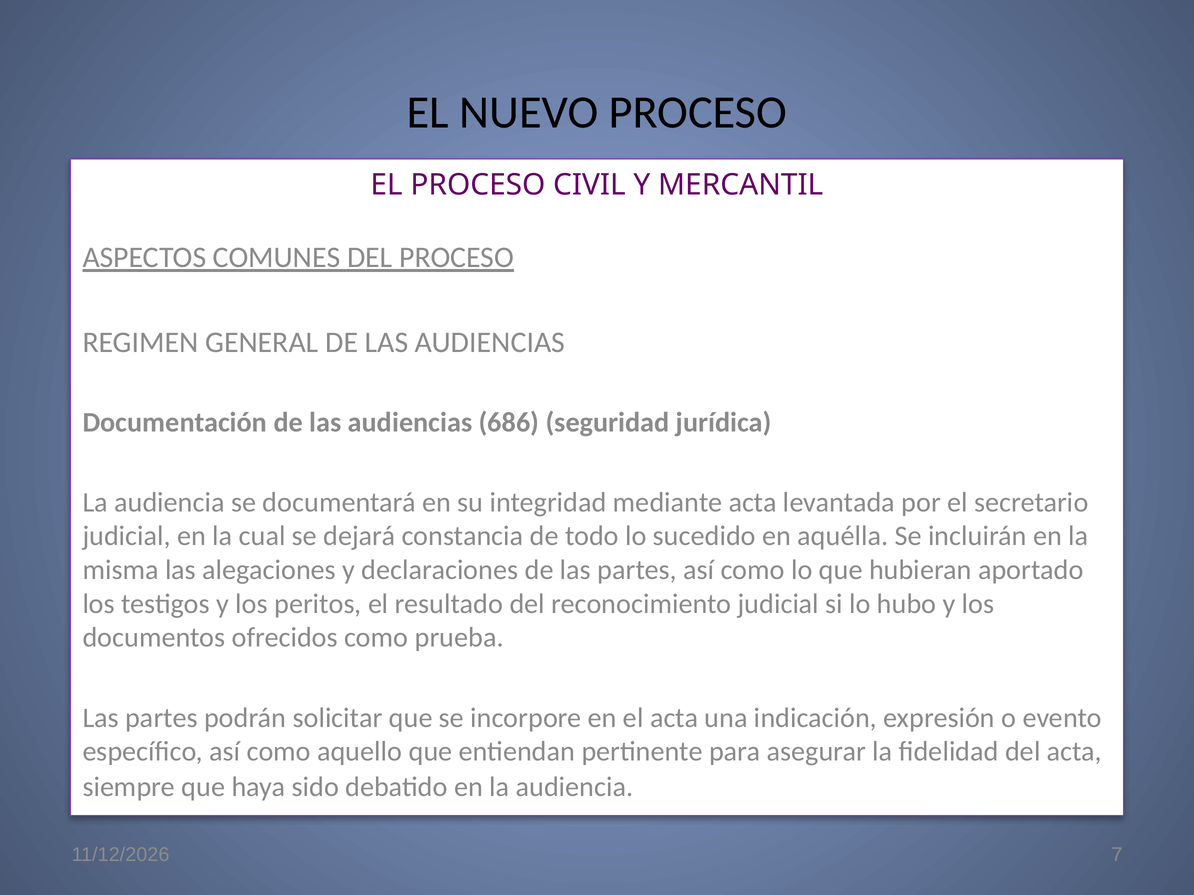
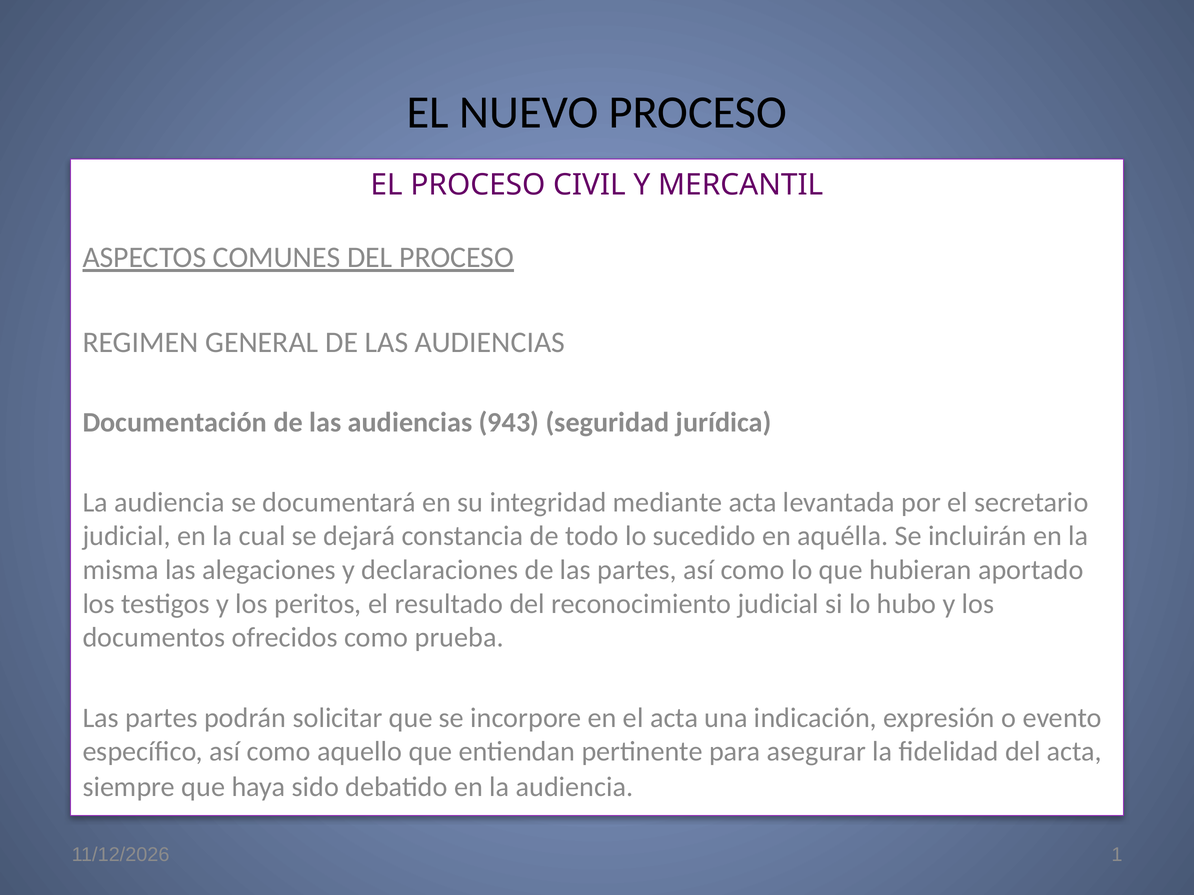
686: 686 -> 943
7: 7 -> 1
